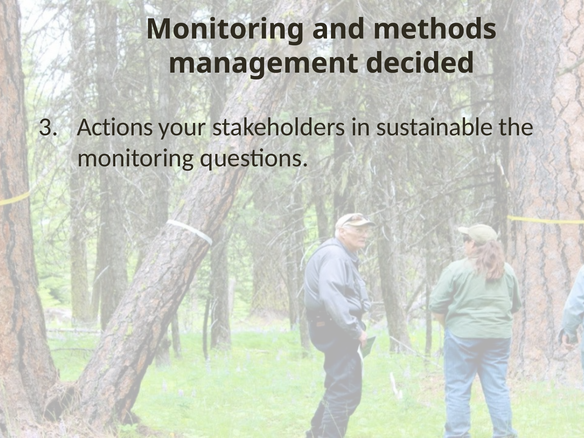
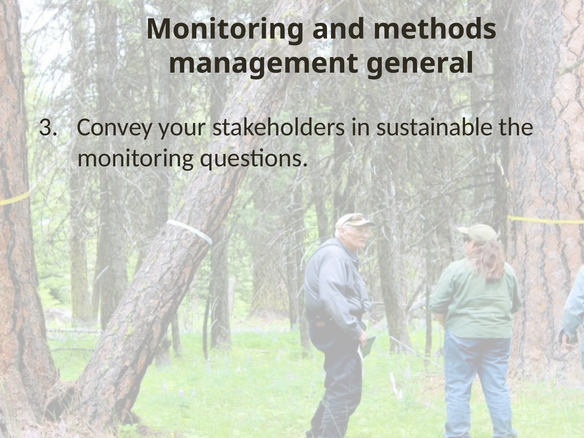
decided: decided -> general
Actions: Actions -> Convey
